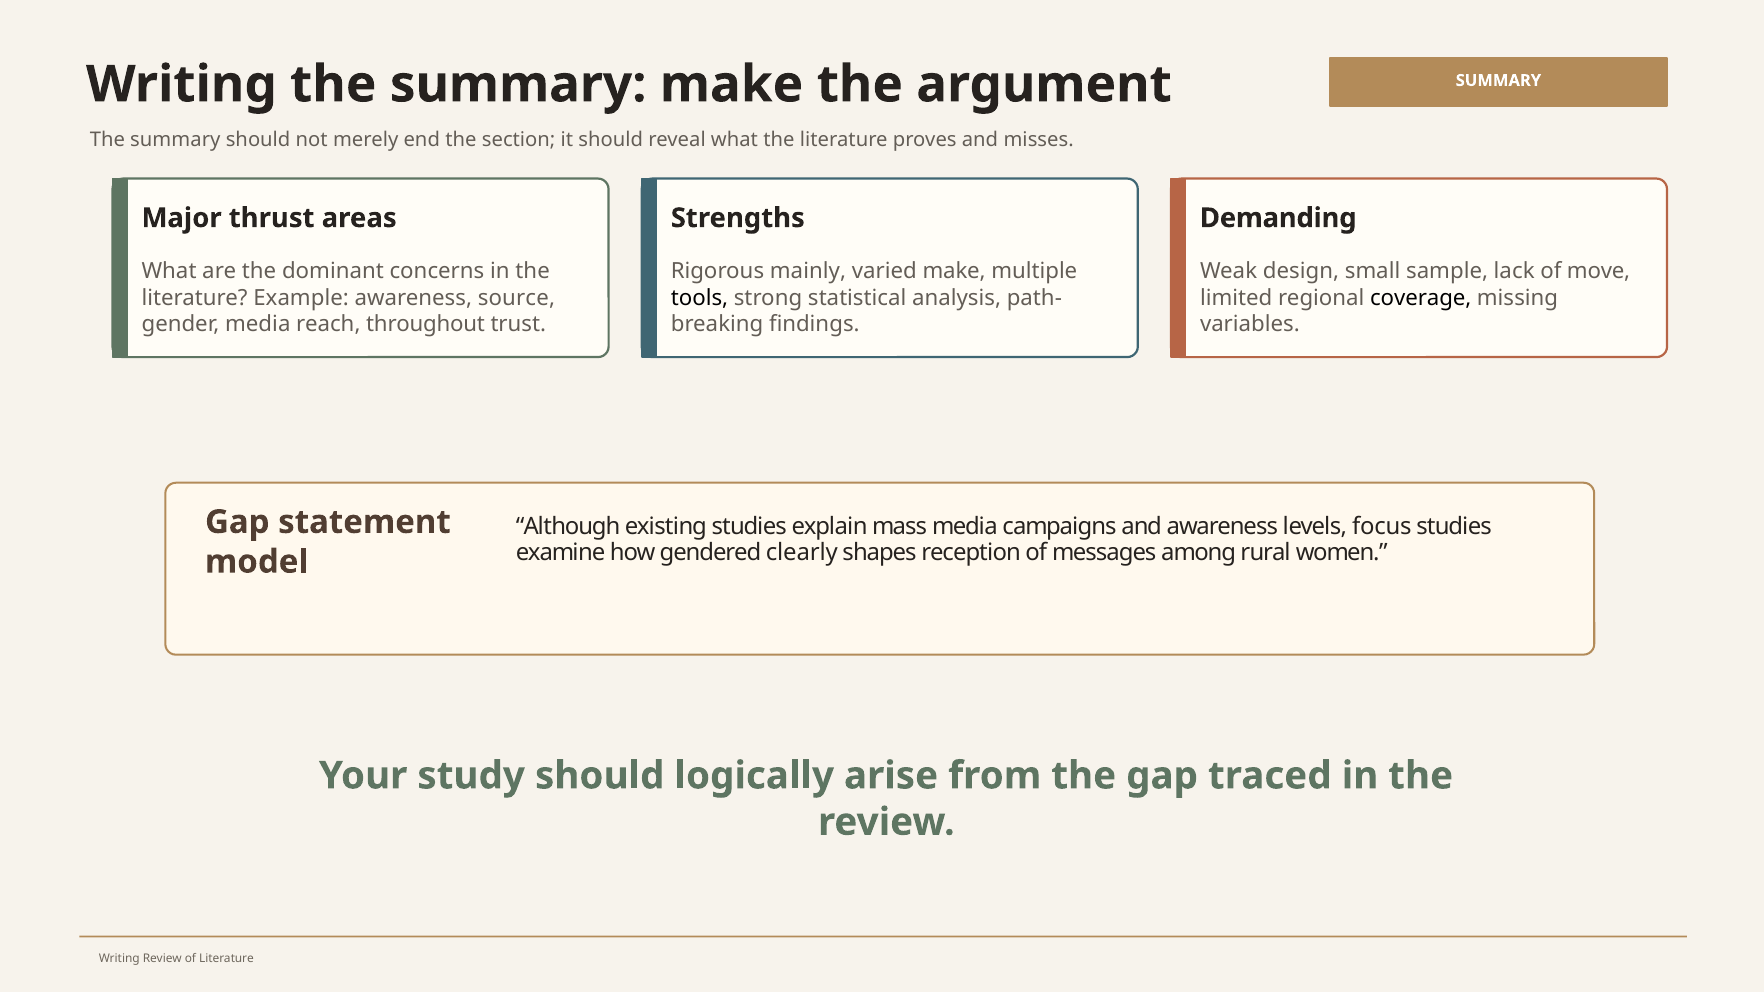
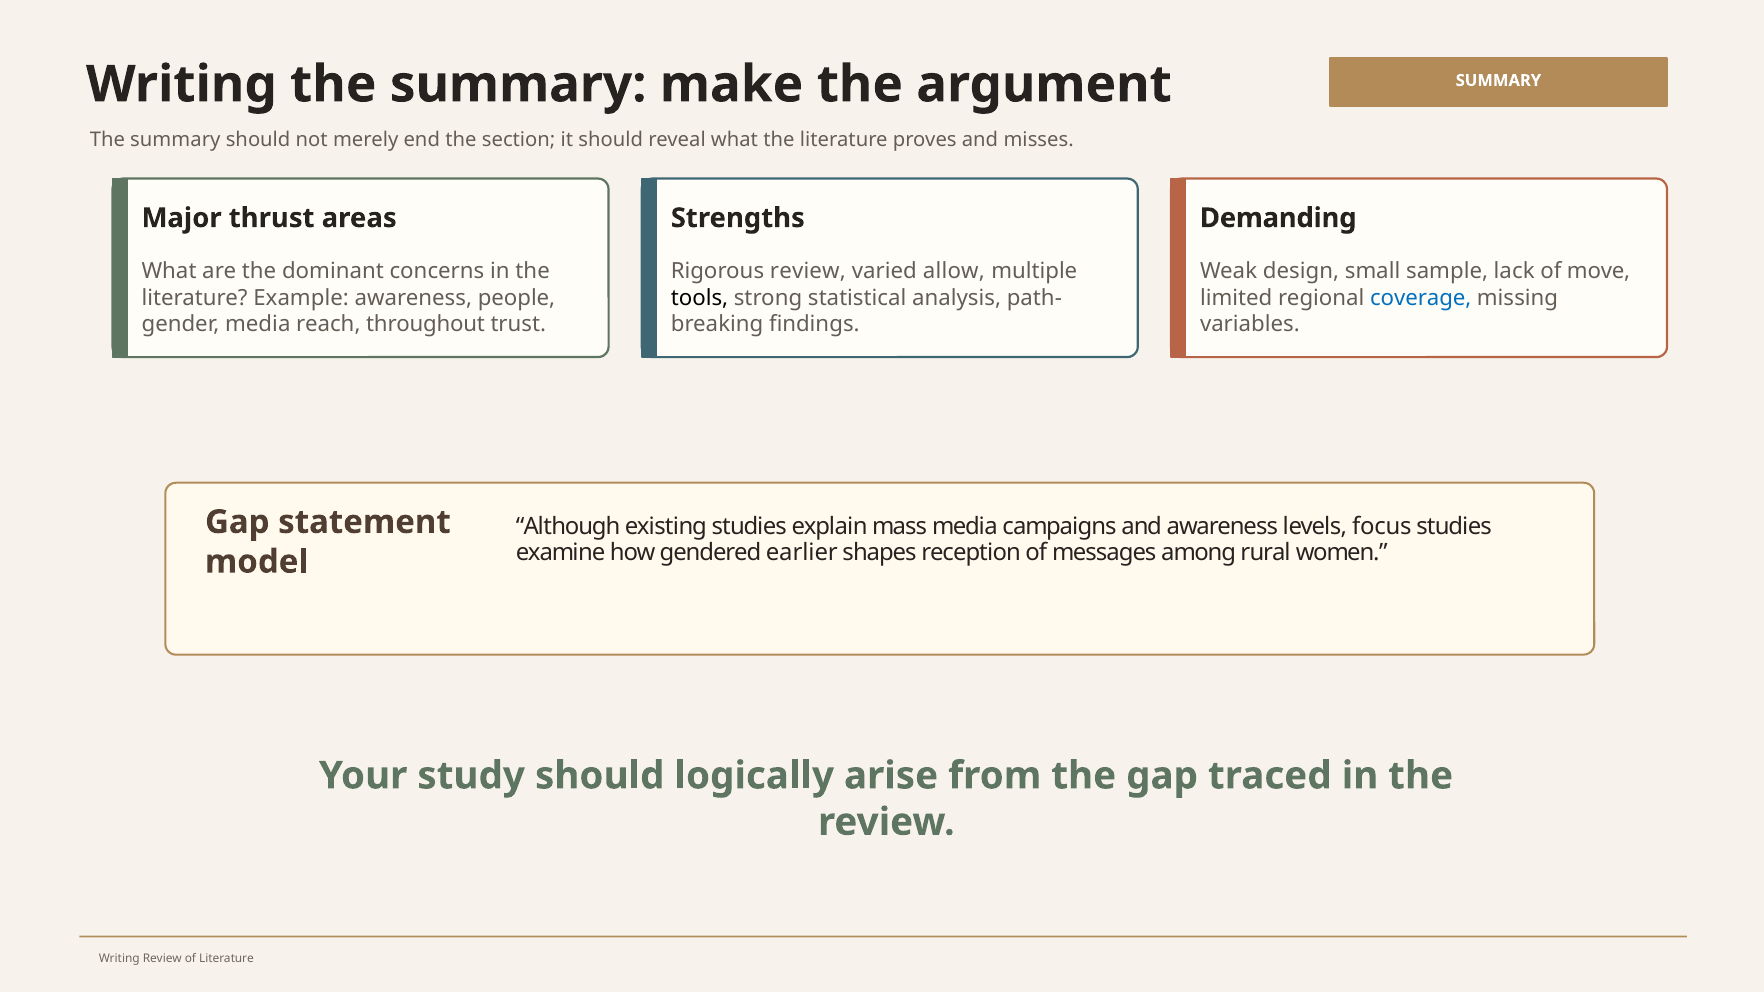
Rigorous mainly: mainly -> review
varied make: make -> allow
source: source -> people
coverage colour: black -> blue
clearly: clearly -> earlier
